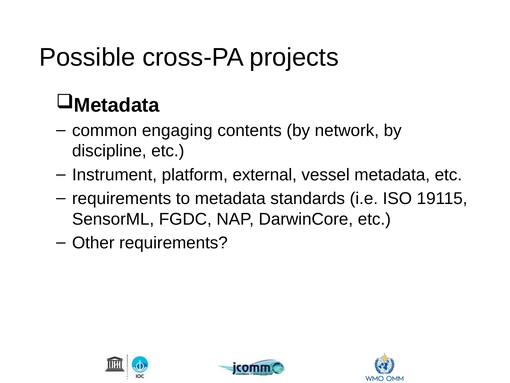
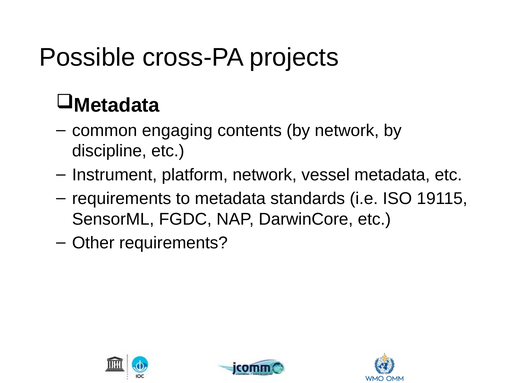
platform external: external -> network
